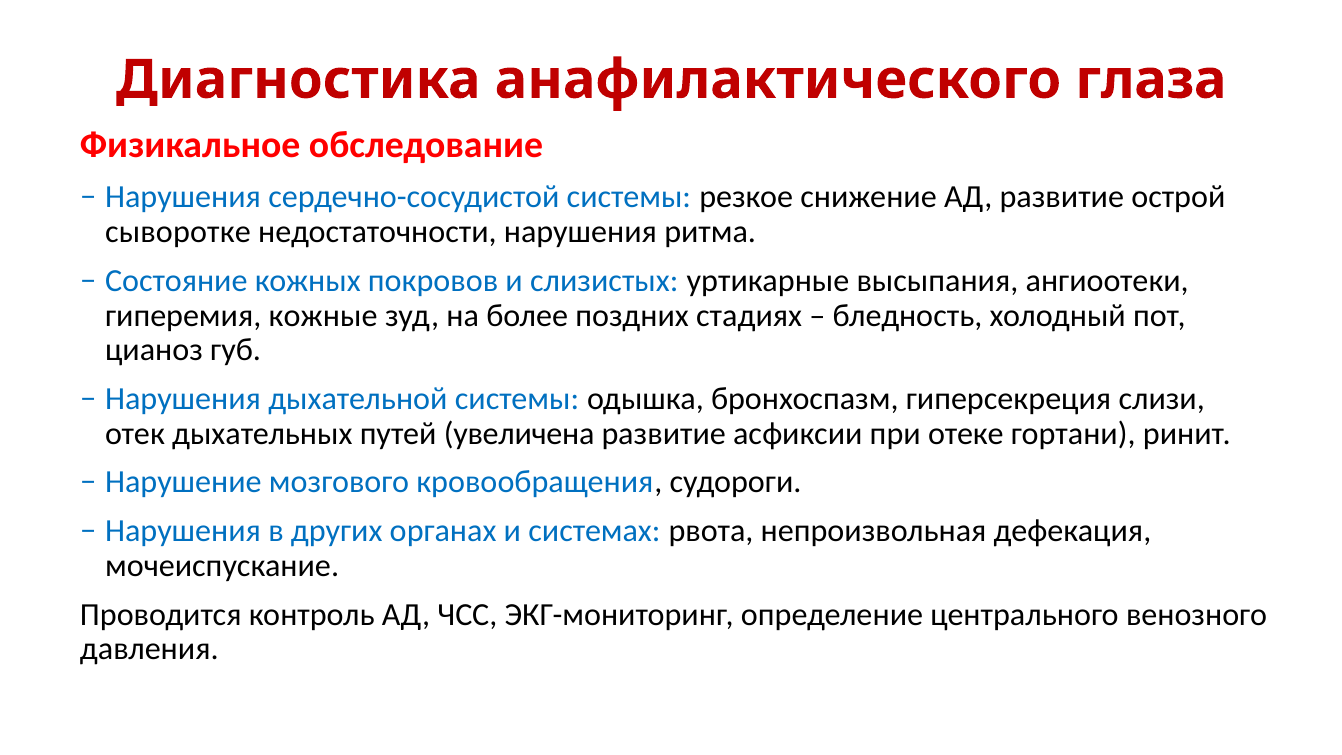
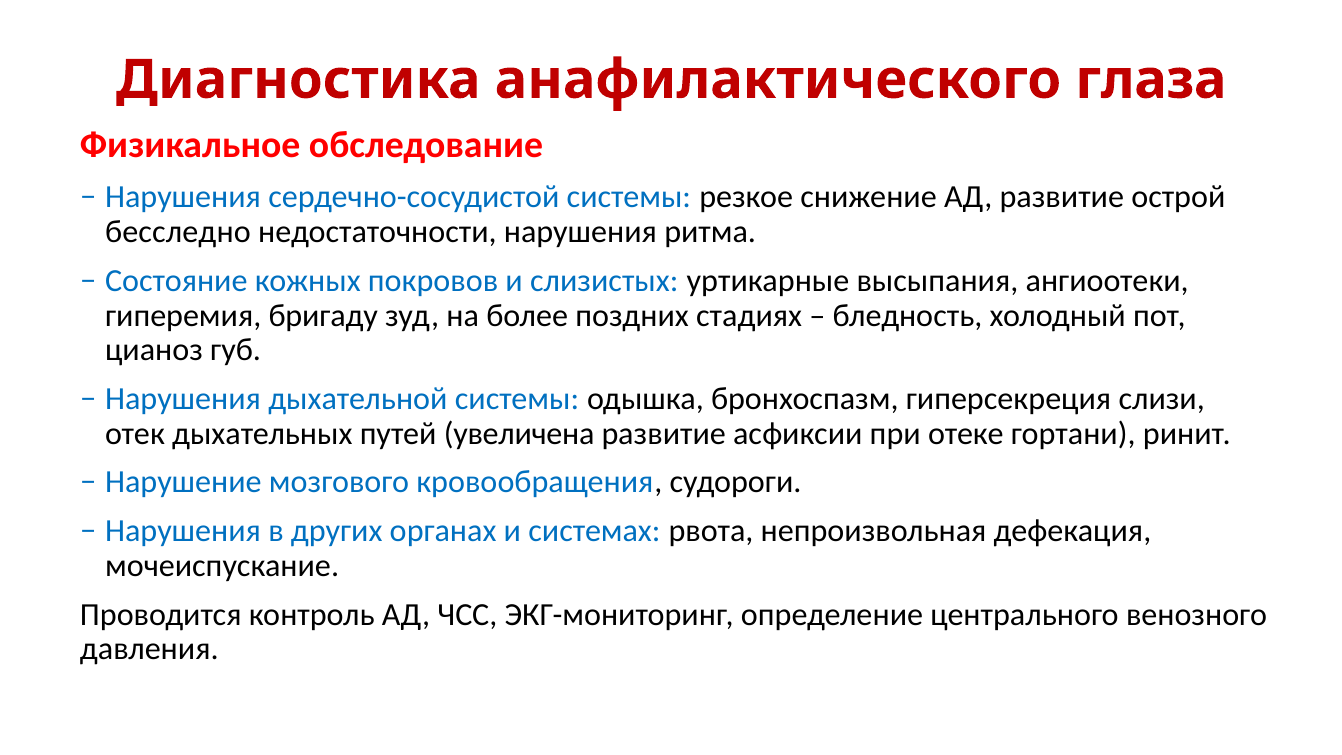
сыворотке: сыворотке -> бесследно
кожные: кожные -> бригаду
